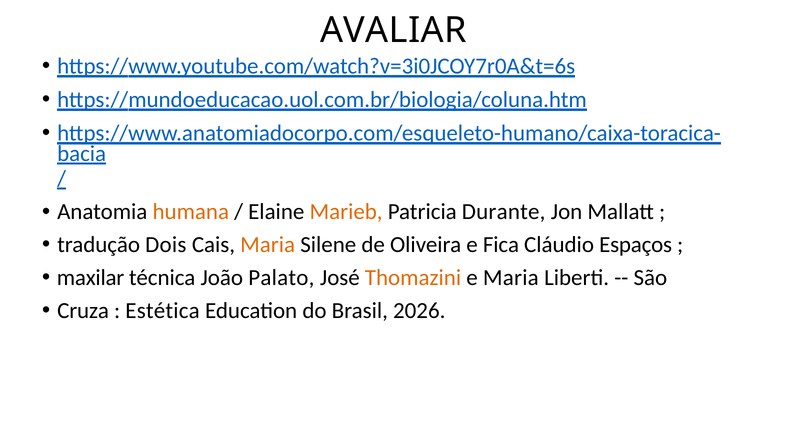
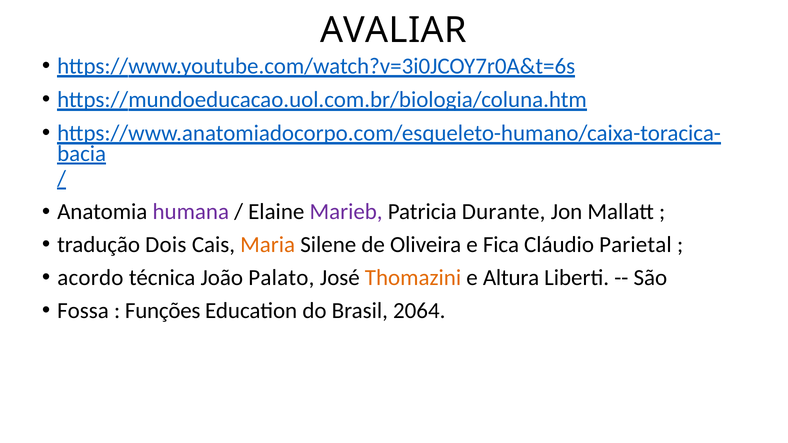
humana colour: orange -> purple
Marieb colour: orange -> purple
Espaços: Espaços -> Parietal
maxilar: maxilar -> acordo
e Maria: Maria -> Altura
Cruza: Cruza -> Fossa
Estética: Estética -> Funções
2026: 2026 -> 2064
